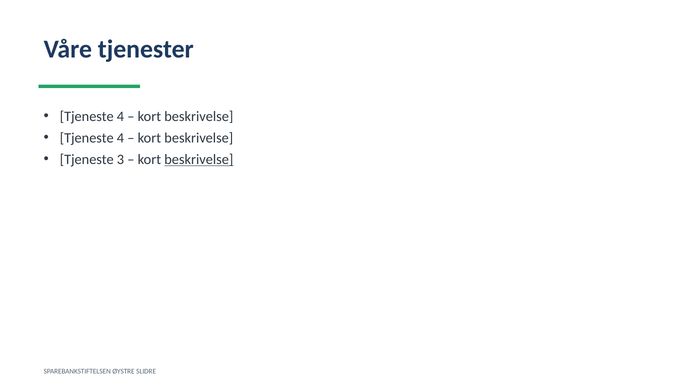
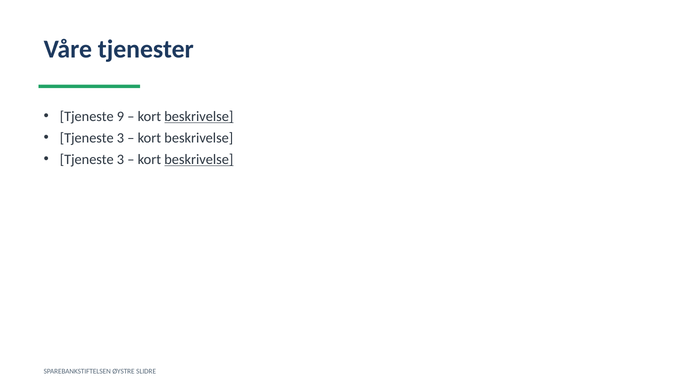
4 at (120, 116): 4 -> 9
beskrivelse at (199, 116) underline: none -> present
4 at (120, 138): 4 -> 3
